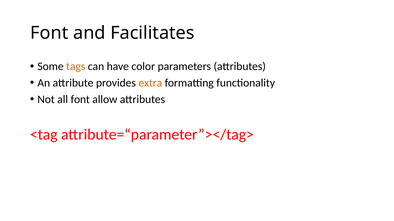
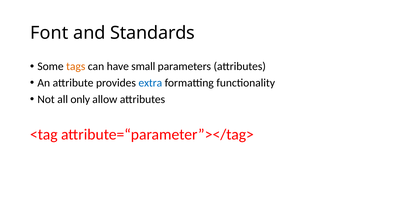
Facilitates: Facilitates -> Standards
color: color -> small
extra colour: orange -> blue
all font: font -> only
